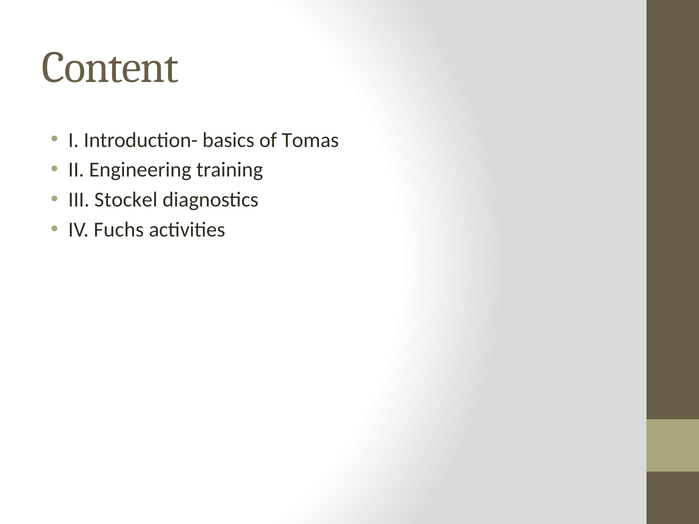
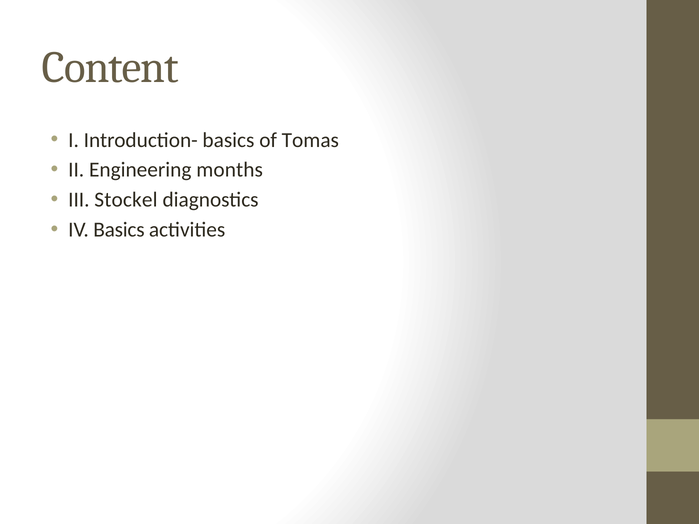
training: training -> months
IV Fuchs: Fuchs -> Basics
